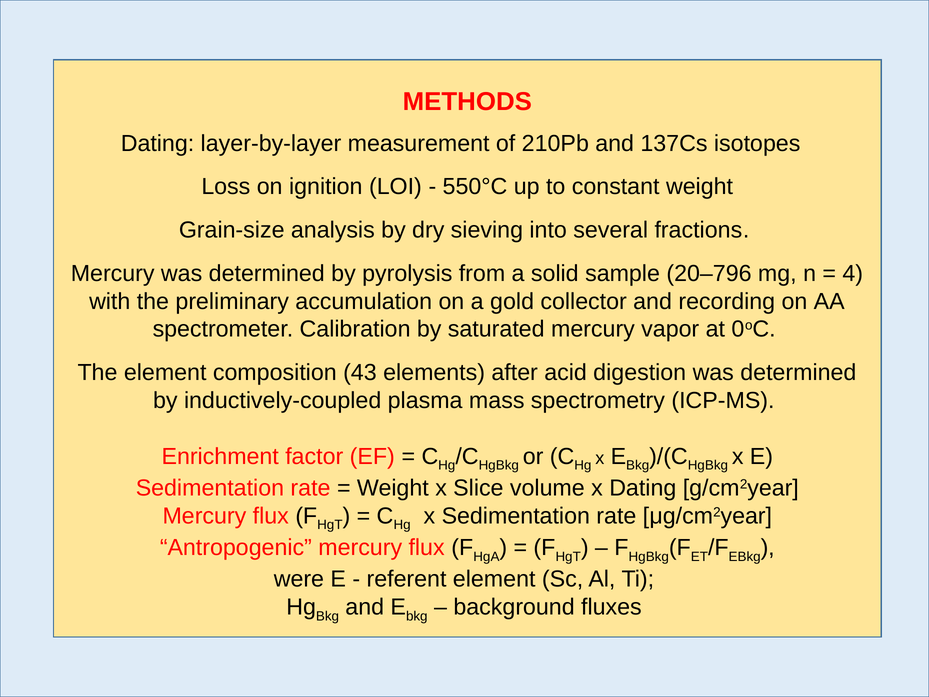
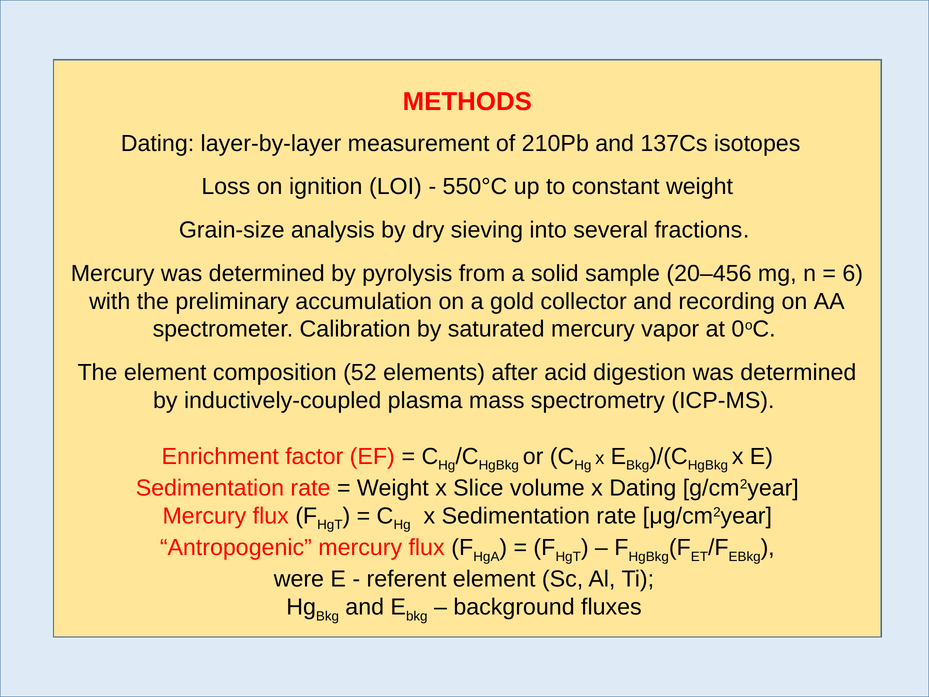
20–796: 20–796 -> 20–456
4: 4 -> 6
43: 43 -> 52
